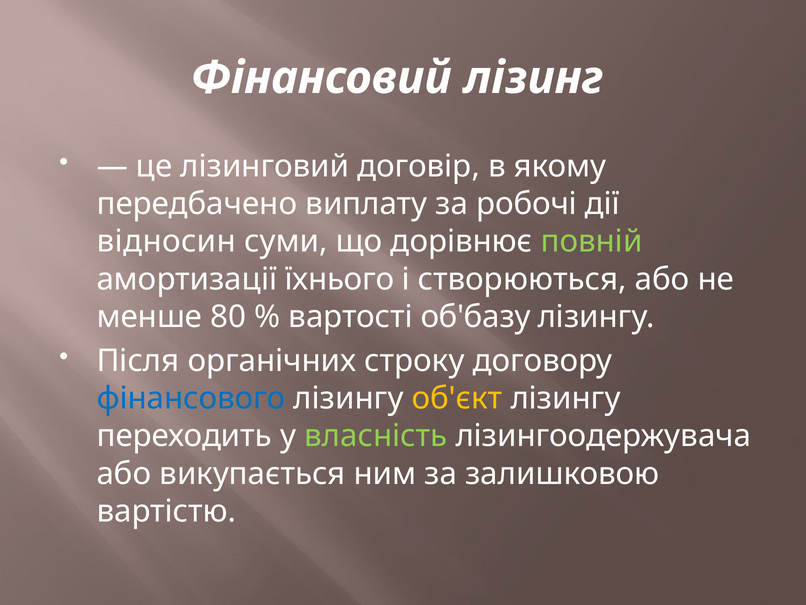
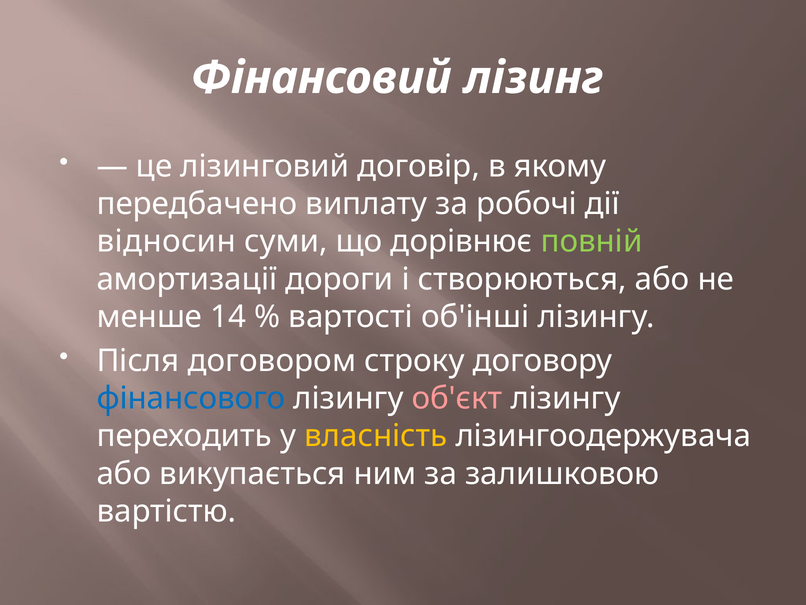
їхнього: їхнього -> дороги
80: 80 -> 14
об'базу: об'базу -> об'інші
органічних: органічних -> договором
об'єкт colour: yellow -> pink
власність colour: light green -> yellow
